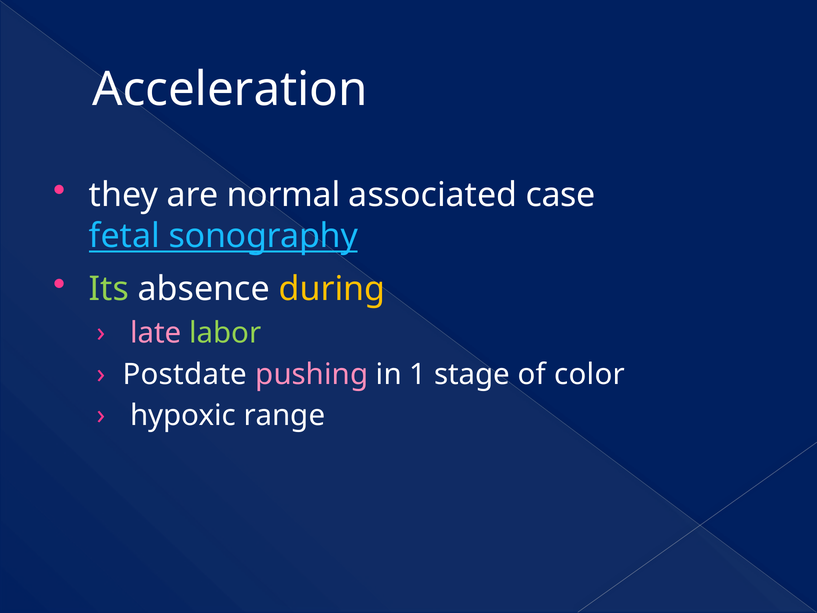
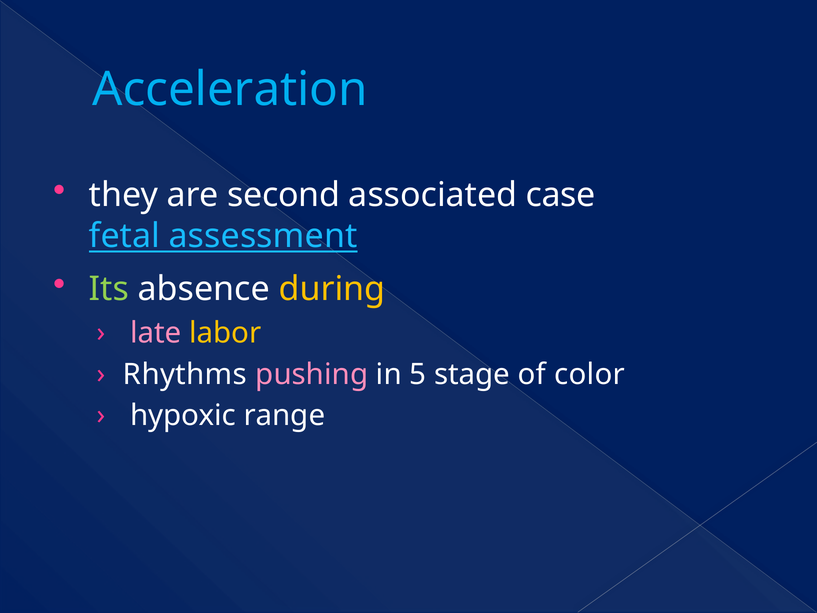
Acceleration colour: white -> light blue
normal: normal -> second
sonography: sonography -> assessment
labor colour: light green -> yellow
Postdate: Postdate -> Rhythms
1: 1 -> 5
